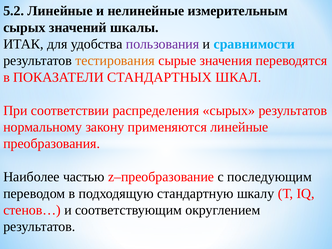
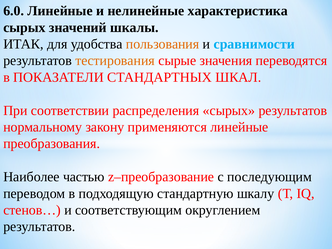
5.2: 5.2 -> 6.0
измерительным: измерительным -> характеристика
пользования colour: purple -> orange
